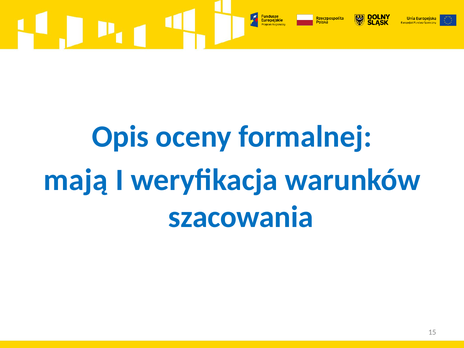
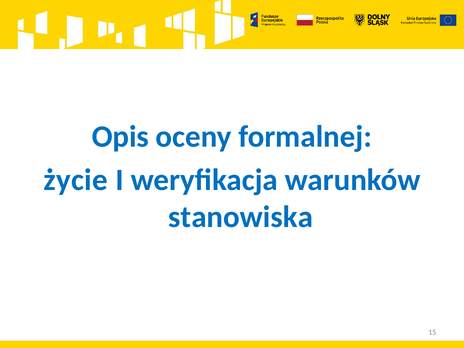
mają: mają -> życie
szacowania: szacowania -> stanowiska
